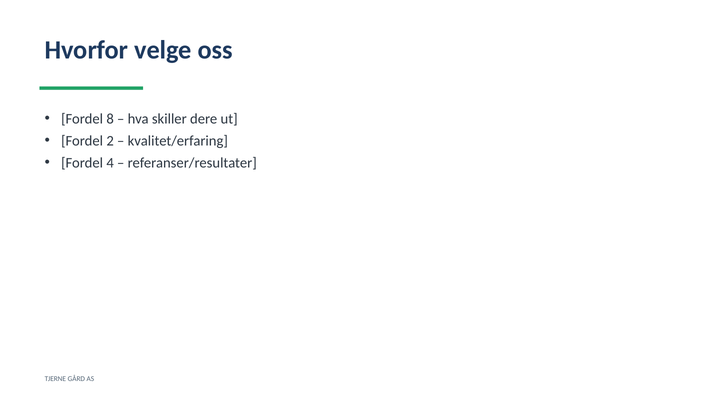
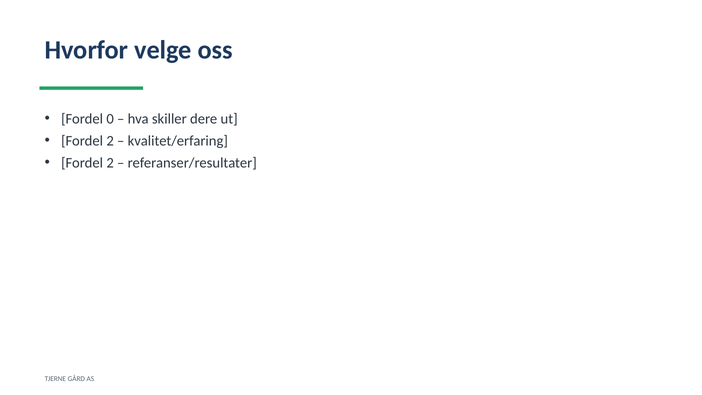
8: 8 -> 0
4 at (110, 163): 4 -> 2
